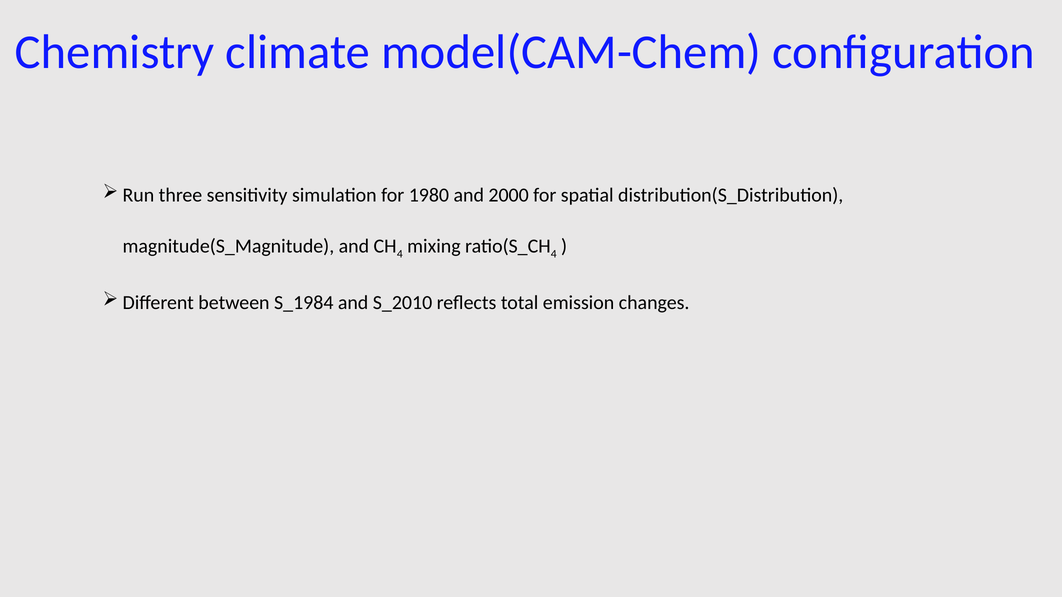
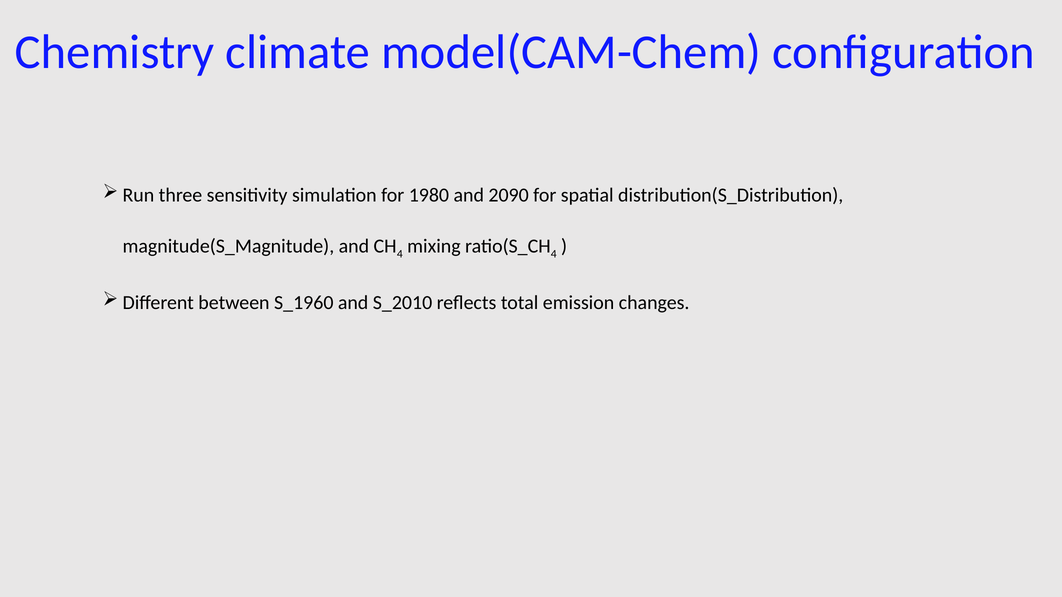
2000: 2000 -> 2090
S_1984: S_1984 -> S_1960
